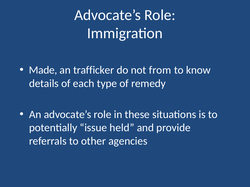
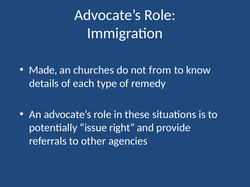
trafficker: trafficker -> churches
held: held -> right
